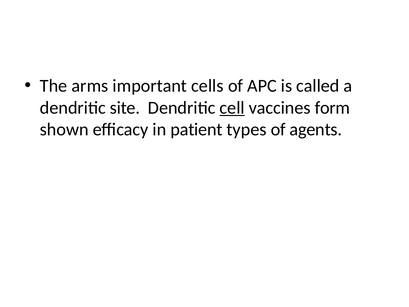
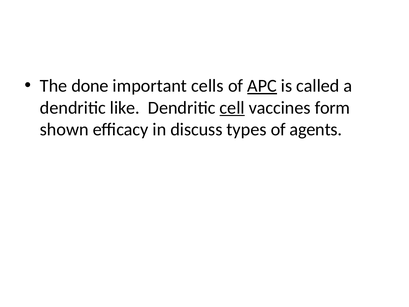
arms: arms -> done
APC underline: none -> present
site: site -> like
patient: patient -> discuss
